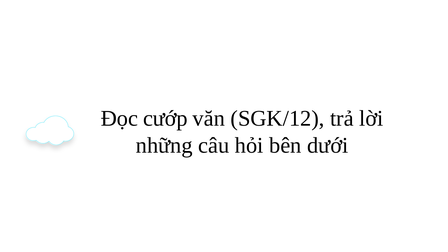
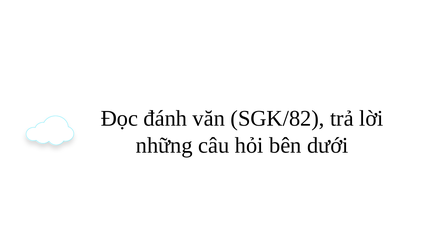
cướp: cướp -> đánh
SGK/12: SGK/12 -> SGK/82
